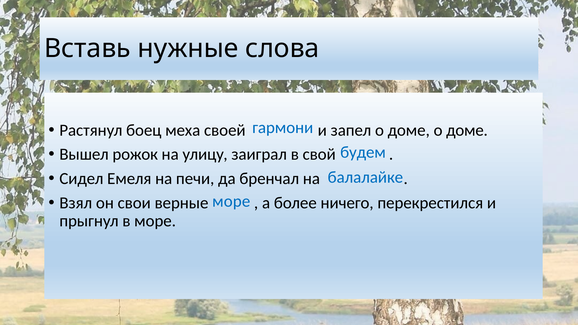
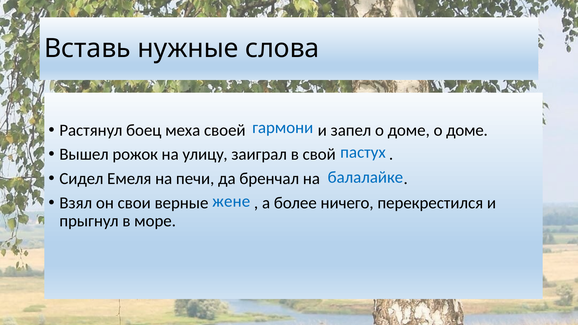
будем: будем -> пастух
море at (231, 201): море -> жене
